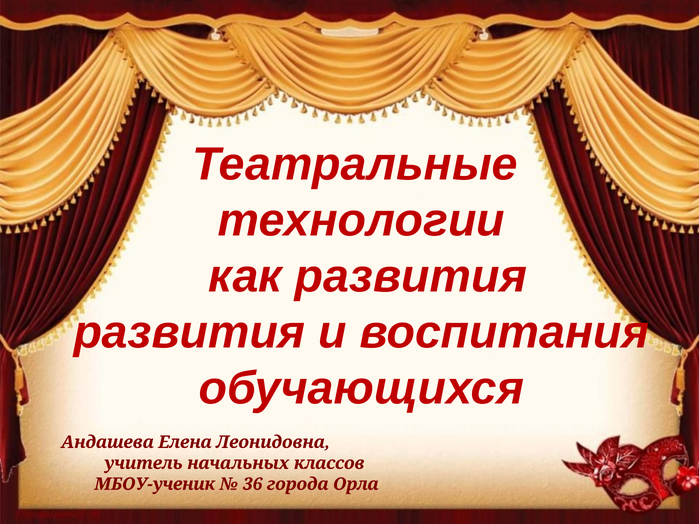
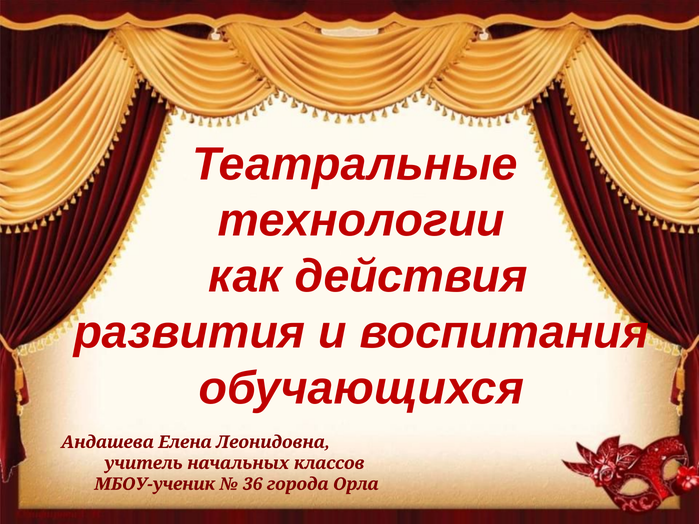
как развития: развития -> действия
